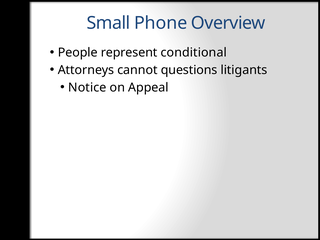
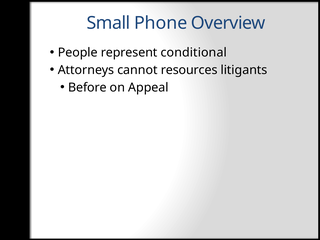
questions: questions -> resources
Notice: Notice -> Before
